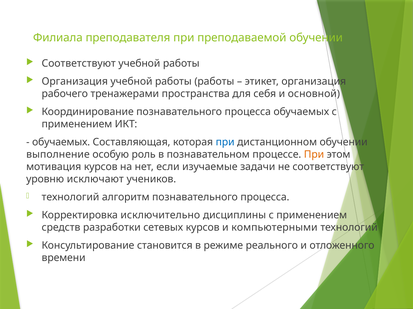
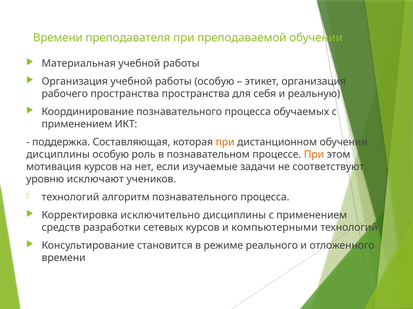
Филиала at (58, 38): Филиала -> Времени
Соответствуют at (79, 64): Соответствуют -> Материальная
работы работы: работы -> особую
рабочего тренажерами: тренажерами -> пространства
основной: основной -> реальную
обучаемых at (61, 143): обучаемых -> поддержка
при at (225, 143) colour: blue -> orange
выполнение at (58, 155): выполнение -> дисциплины
